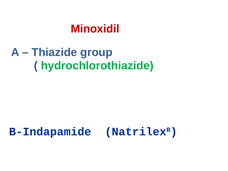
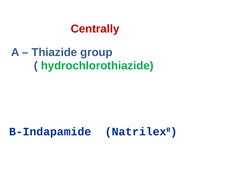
Minoxidil: Minoxidil -> Centrally
